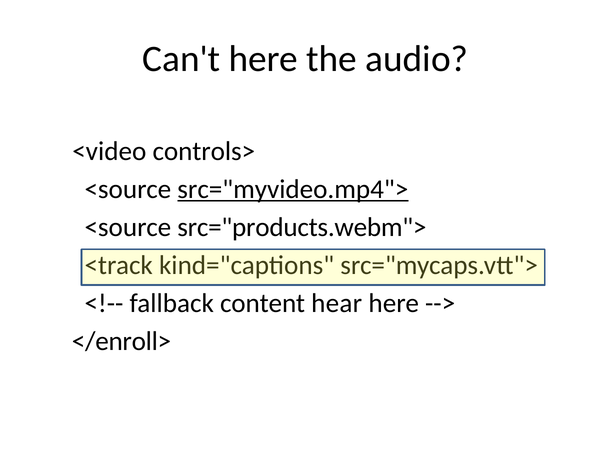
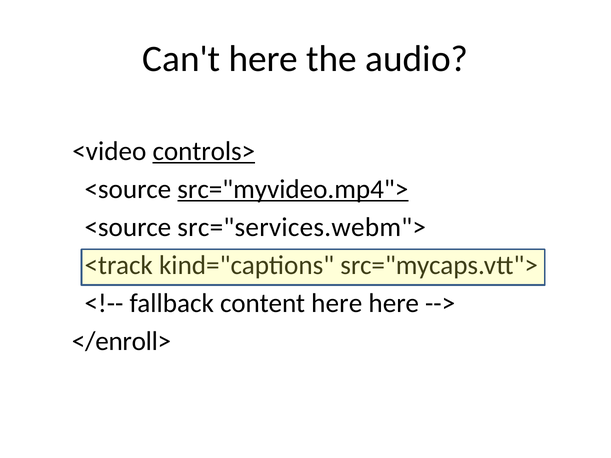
controls> underline: none -> present
src="products.webm">: src="products.webm"> -> src="services.webm">
content hear: hear -> here
